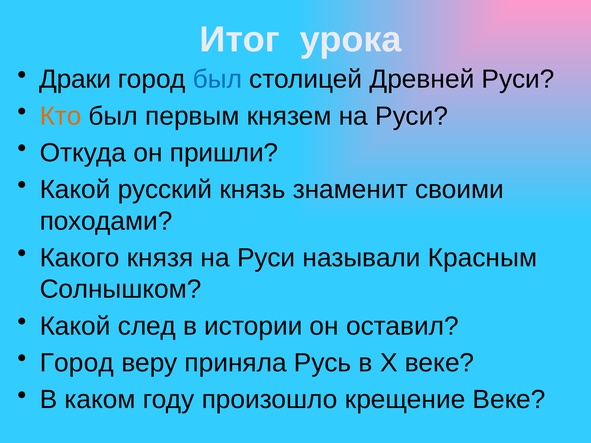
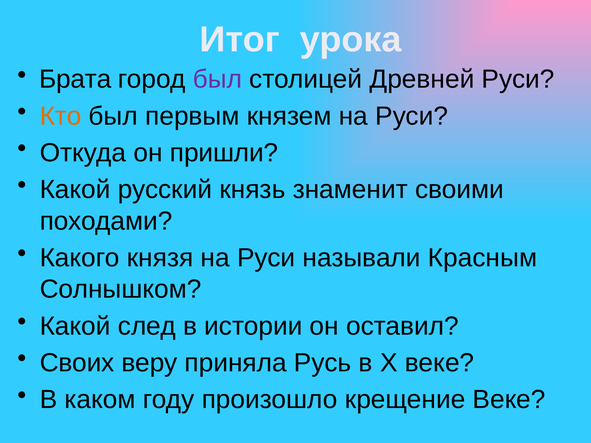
Драки: Драки -> Брата
был at (217, 79) colour: blue -> purple
Город at (77, 363): Город -> Своих
